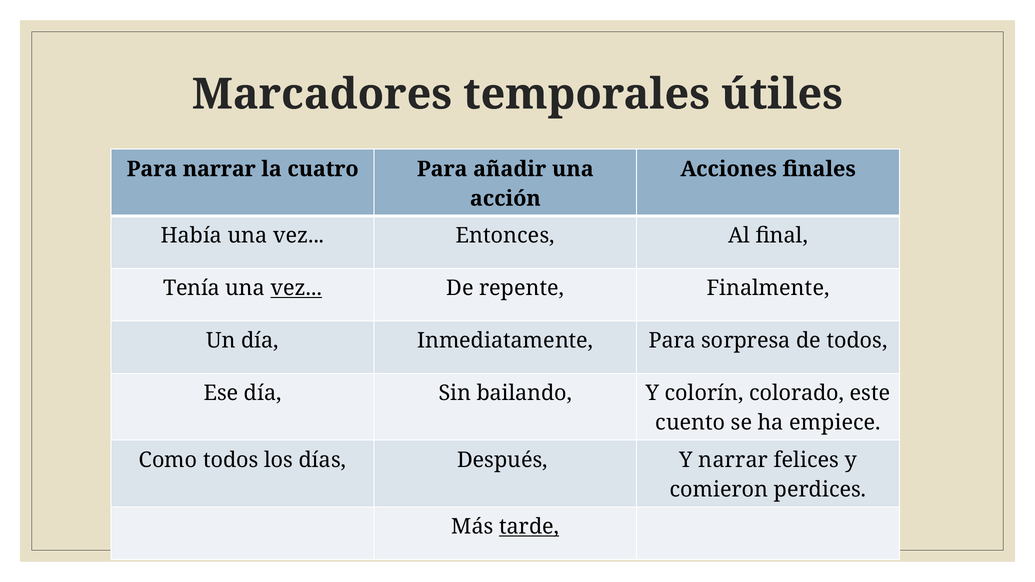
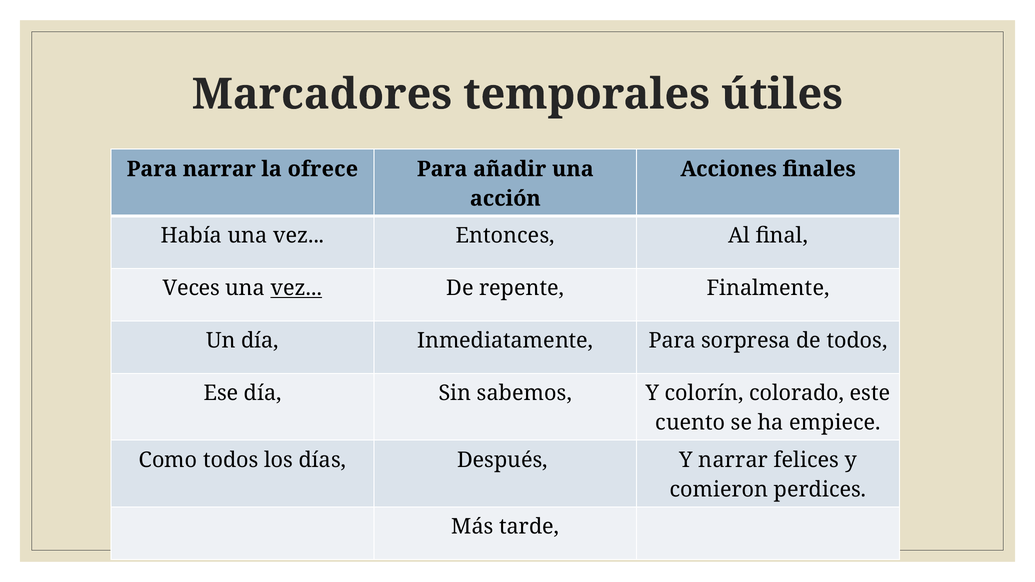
cuatro: cuatro -> ofrece
Tenía: Tenía -> Veces
bailando: bailando -> sabemos
tarde underline: present -> none
